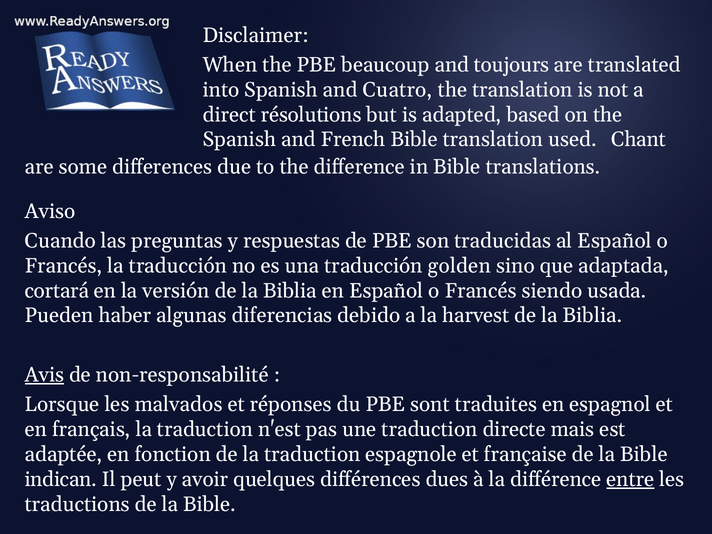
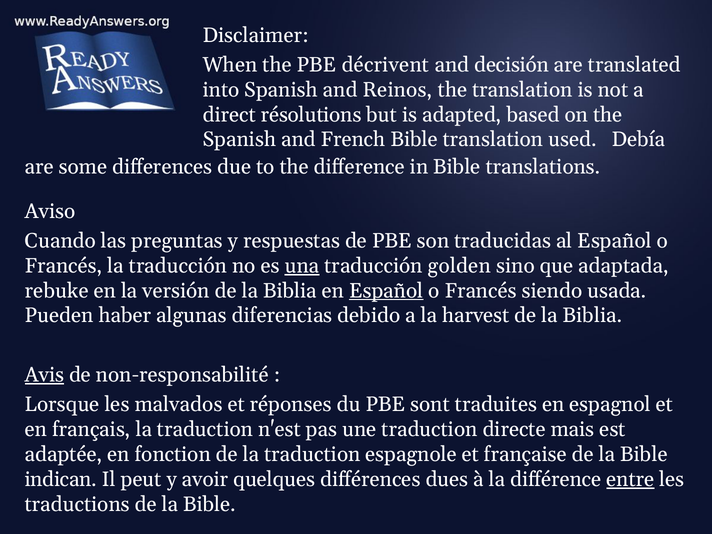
beaucoup: beaucoup -> décrivent
toujours: toujours -> decisión
Cuatro: Cuatro -> Reinos
Chant: Chant -> Debía
una underline: none -> present
cortará: cortará -> rebuke
Español at (386, 291) underline: none -> present
